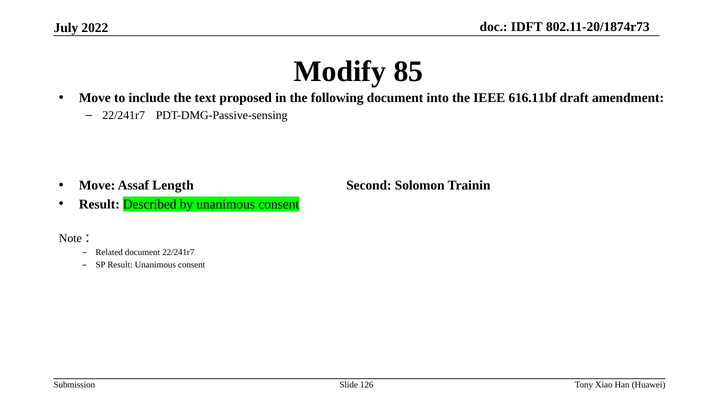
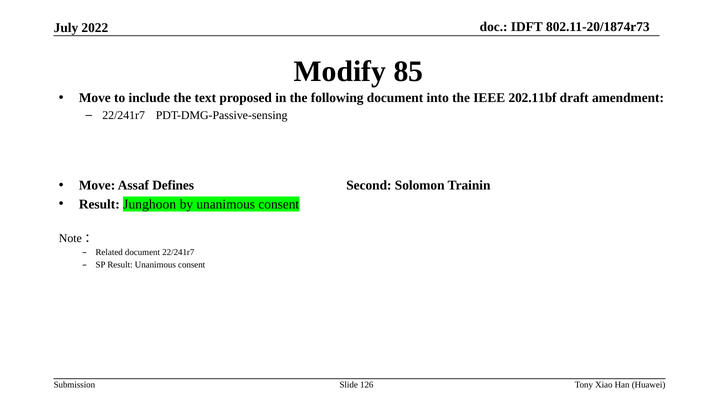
616.11bf: 616.11bf -> 202.11bf
Length: Length -> Defines
Described: Described -> Junghoon
